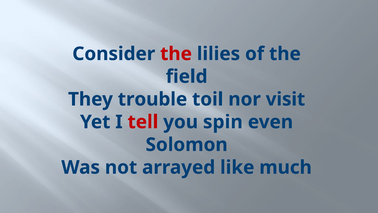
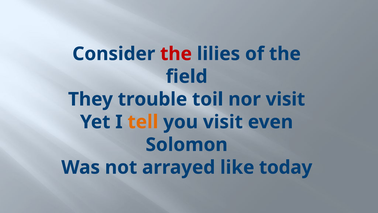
tell colour: red -> orange
you spin: spin -> visit
much: much -> today
